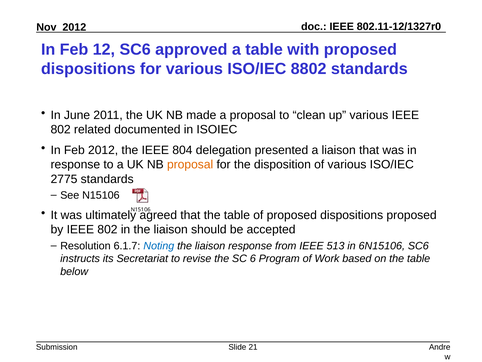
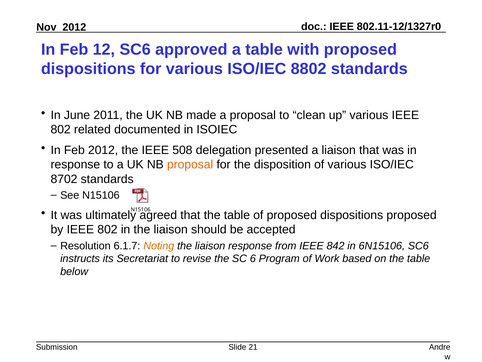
804: 804 -> 508
2775: 2775 -> 8702
Noting colour: blue -> orange
513: 513 -> 842
